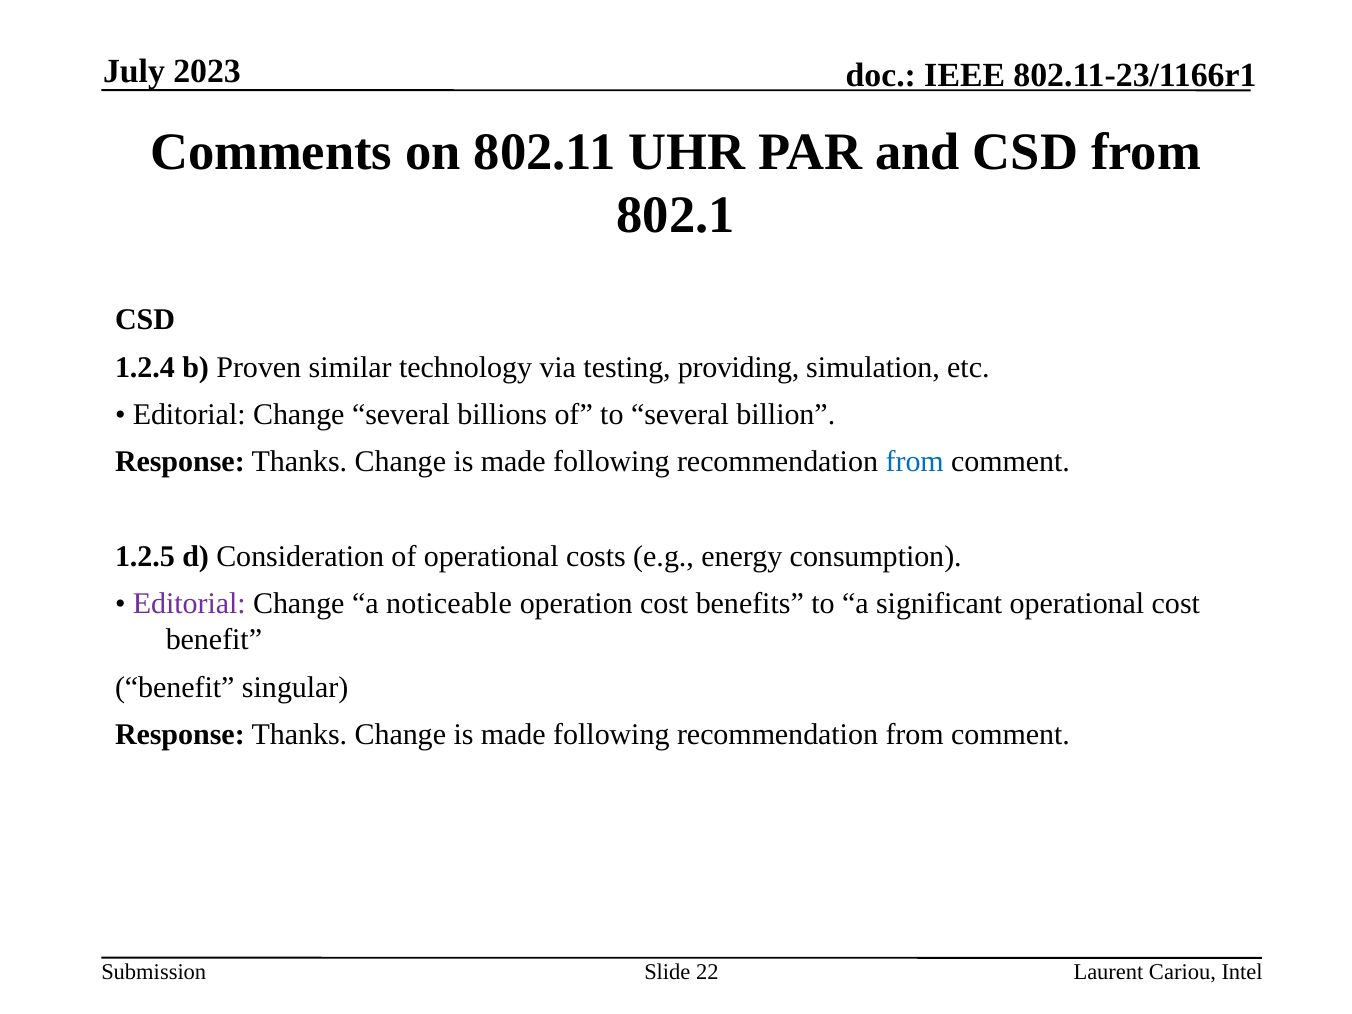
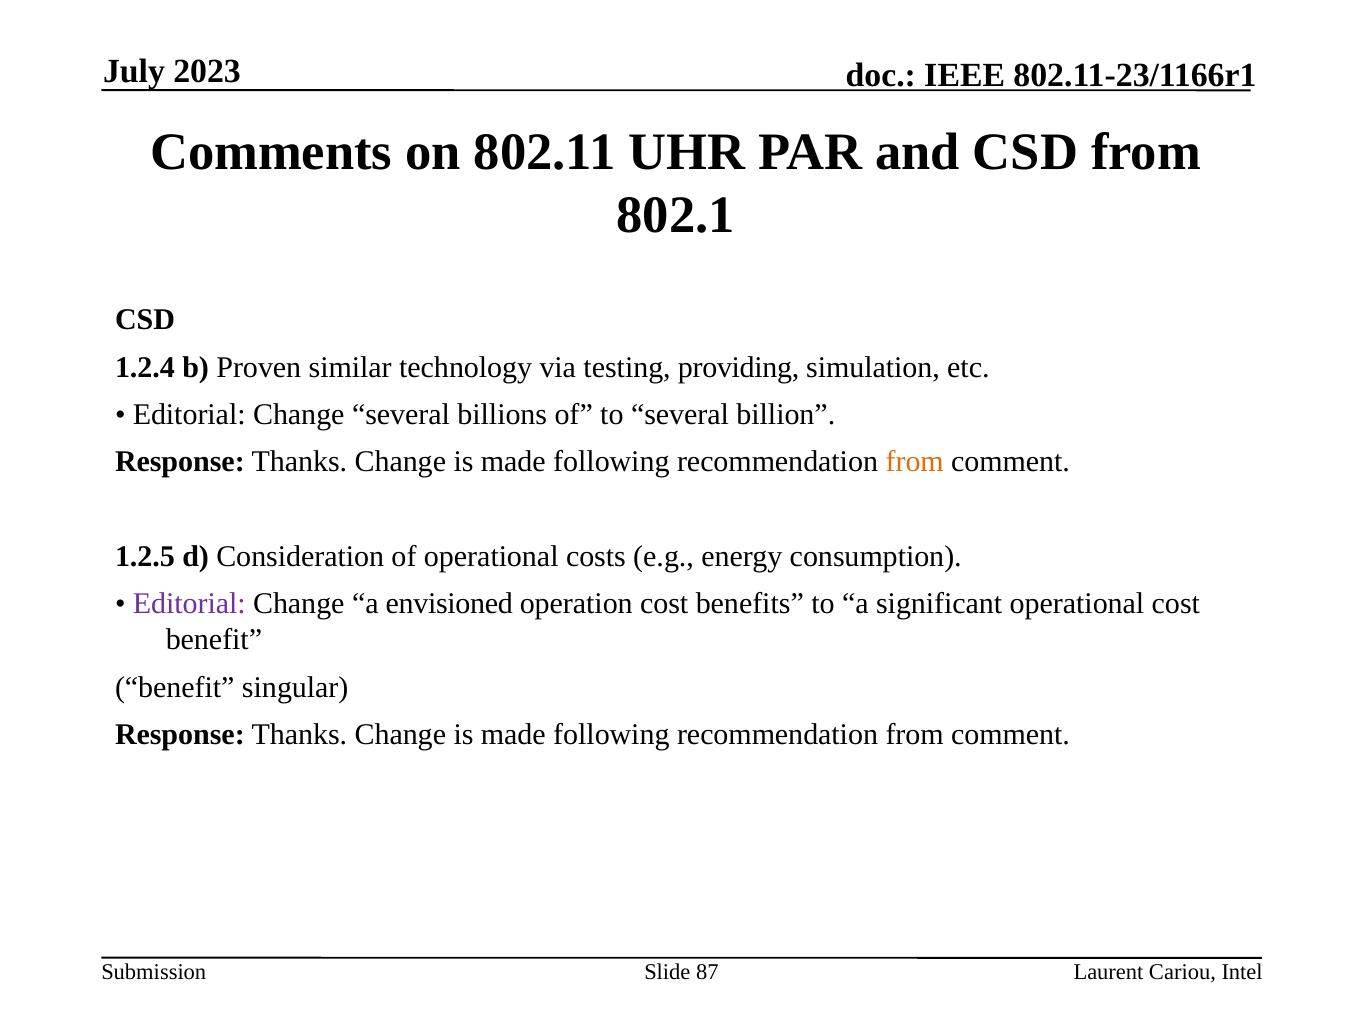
from at (915, 462) colour: blue -> orange
noticeable: noticeable -> envisioned
22: 22 -> 87
